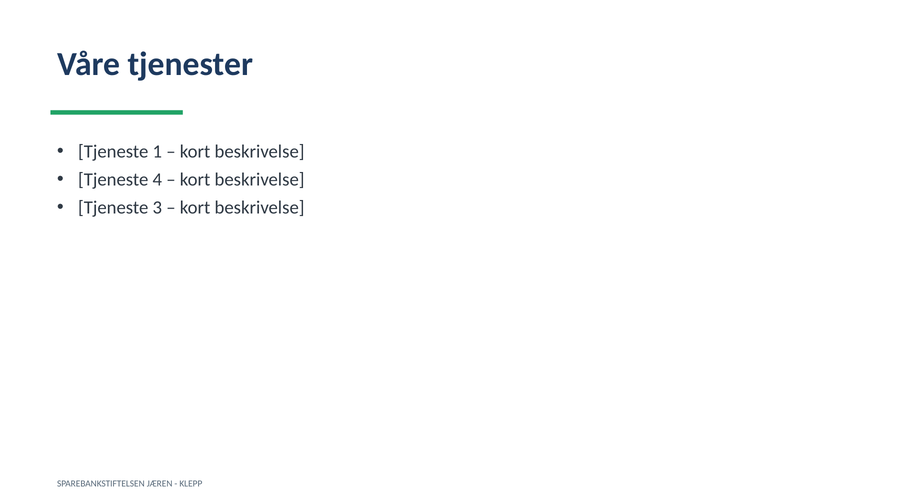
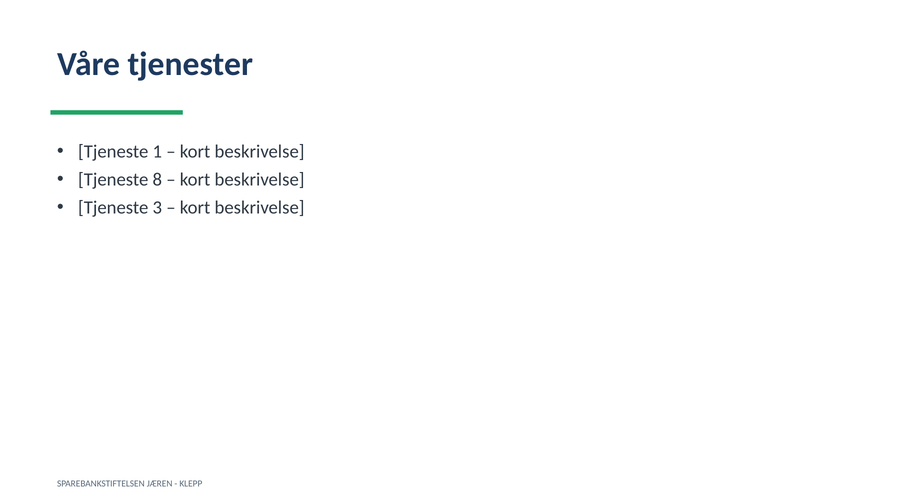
4: 4 -> 8
